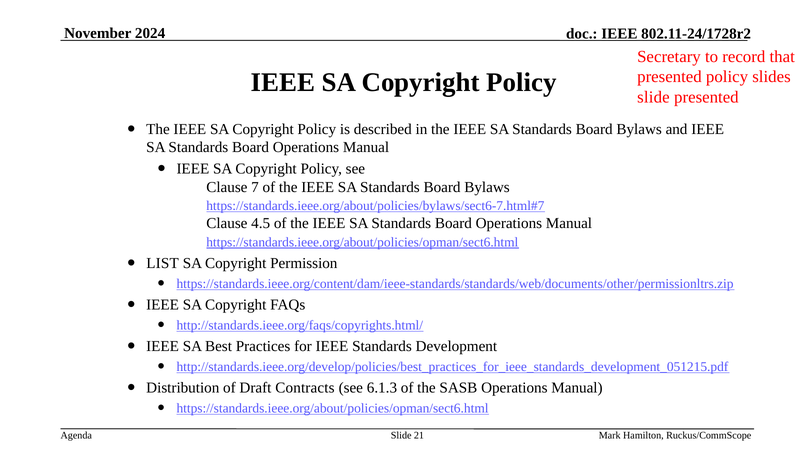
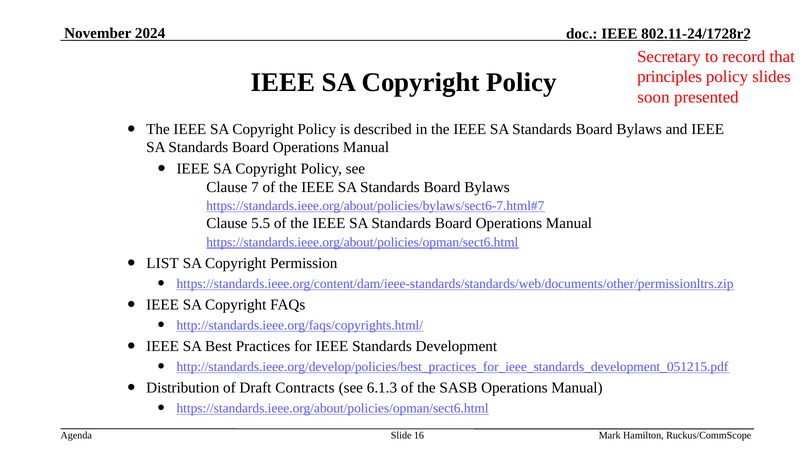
presented at (669, 77): presented -> principles
slide at (653, 97): slide -> soon
4.5: 4.5 -> 5.5
21: 21 -> 16
